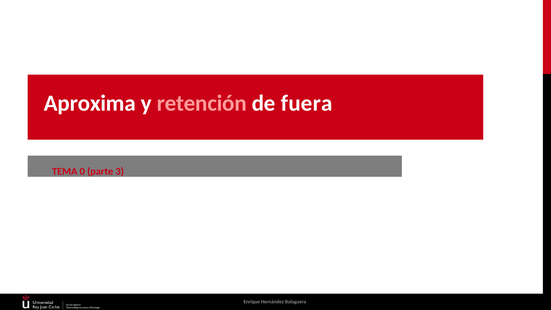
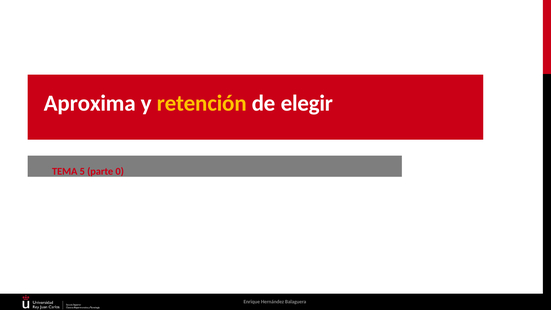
retención colour: pink -> yellow
fuera: fuera -> elegir
0: 0 -> 5
3: 3 -> 0
